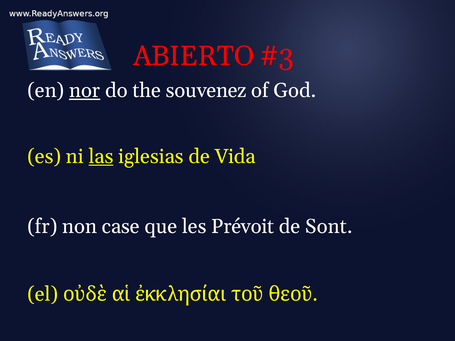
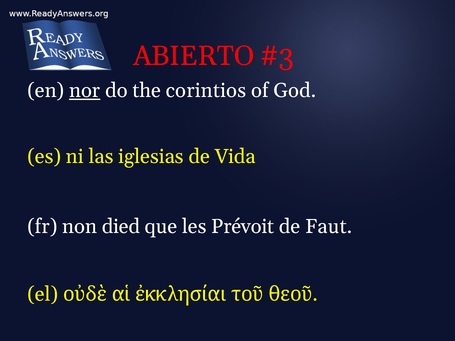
souvenez: souvenez -> corintios
las underline: present -> none
case: case -> died
Sont: Sont -> Faut
